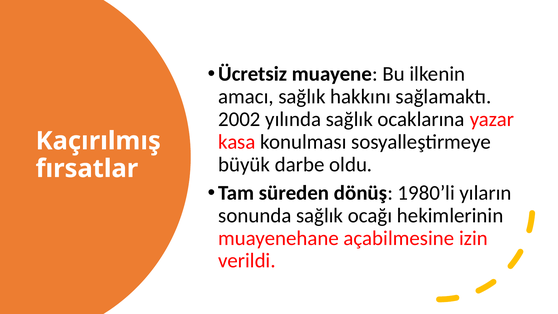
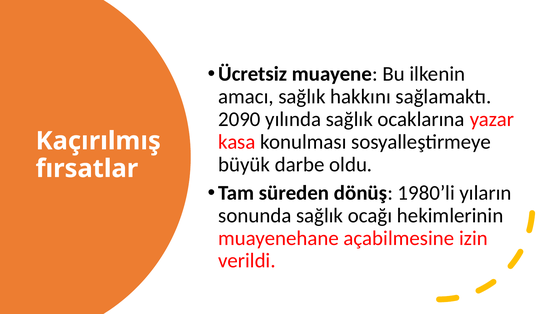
2002: 2002 -> 2090
